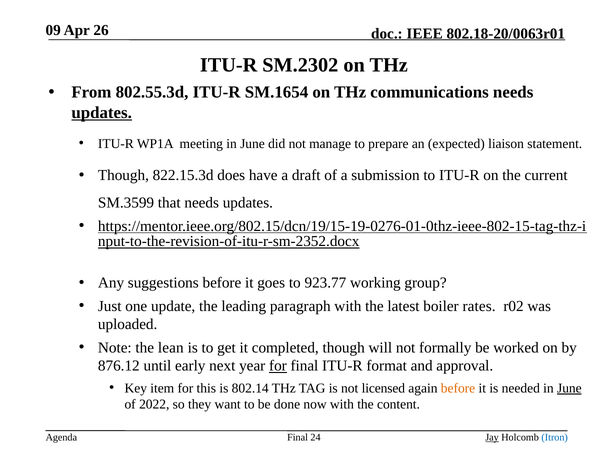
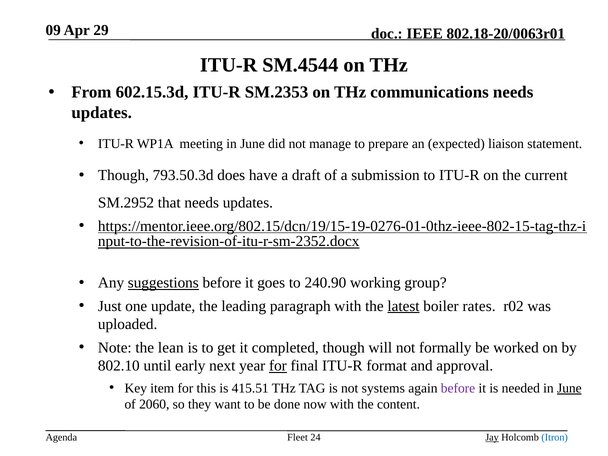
26: 26 -> 29
SM.2302: SM.2302 -> SM.4544
802.55.3d: 802.55.3d -> 602.15.3d
SM.1654: SM.1654 -> SM.2353
updates at (102, 113) underline: present -> none
822.15.3d: 822.15.3d -> 793.50.3d
SM.3599: SM.3599 -> SM.2952
suggestions underline: none -> present
923.77: 923.77 -> 240.90
latest underline: none -> present
876.12: 876.12 -> 802.10
802.14: 802.14 -> 415.51
licensed: licensed -> systems
before at (458, 388) colour: orange -> purple
2022: 2022 -> 2060
Final at (298, 437): Final -> Fleet
